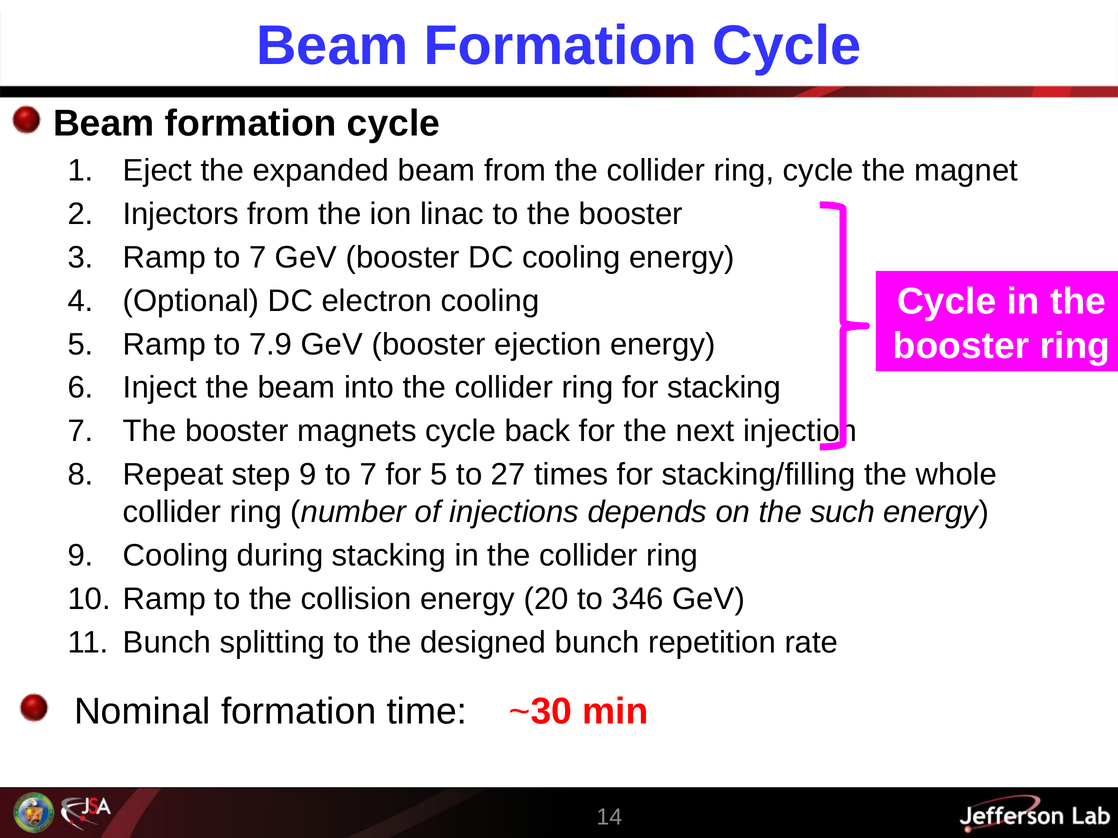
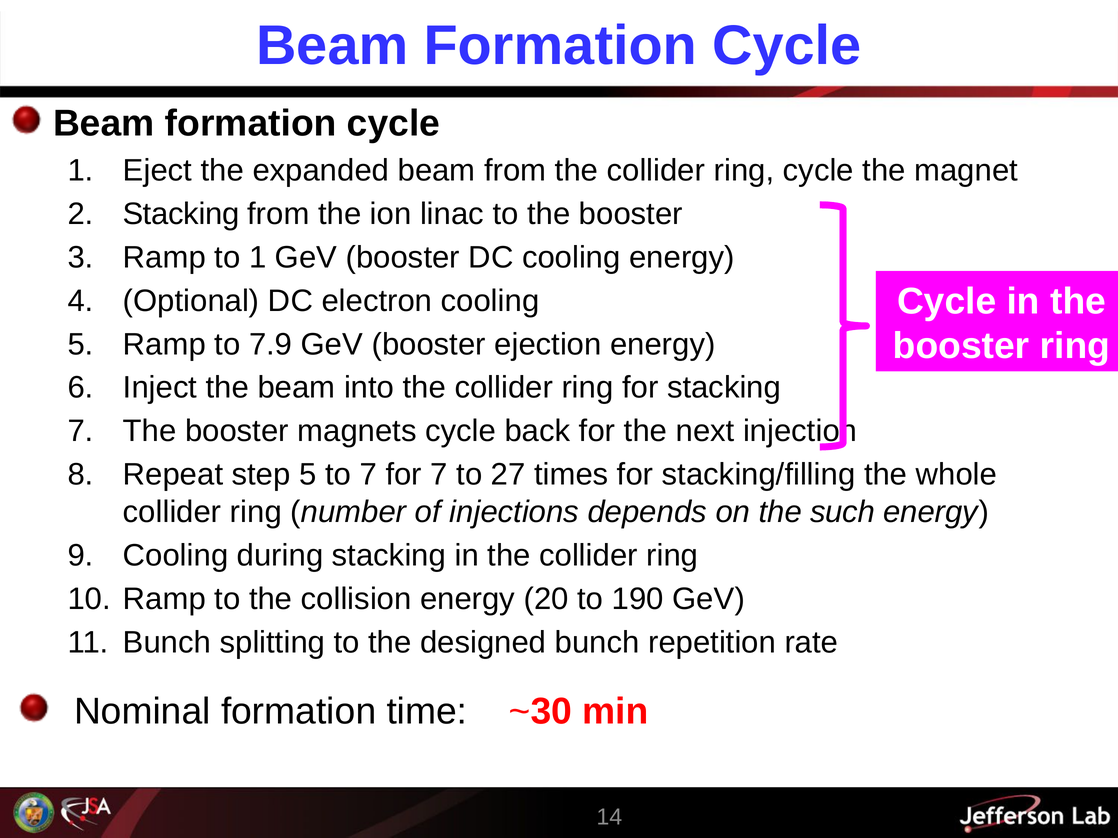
2 Injectors: Injectors -> Stacking
Ramp to 7: 7 -> 1
step 9: 9 -> 5
for 5: 5 -> 7
346: 346 -> 190
